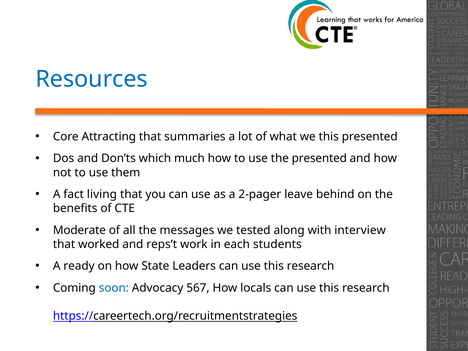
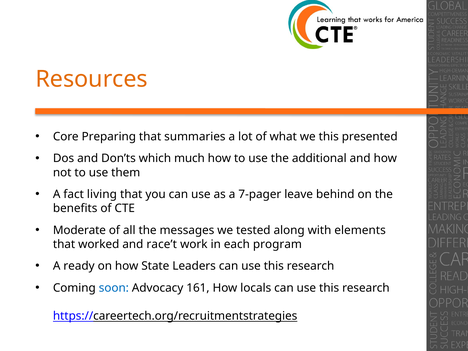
Resources colour: blue -> orange
Attracting: Attracting -> Preparing
the presented: presented -> additional
2-pager: 2-pager -> 7-pager
interview: interview -> elements
reps’t: reps’t -> race’t
students: students -> program
567: 567 -> 161
